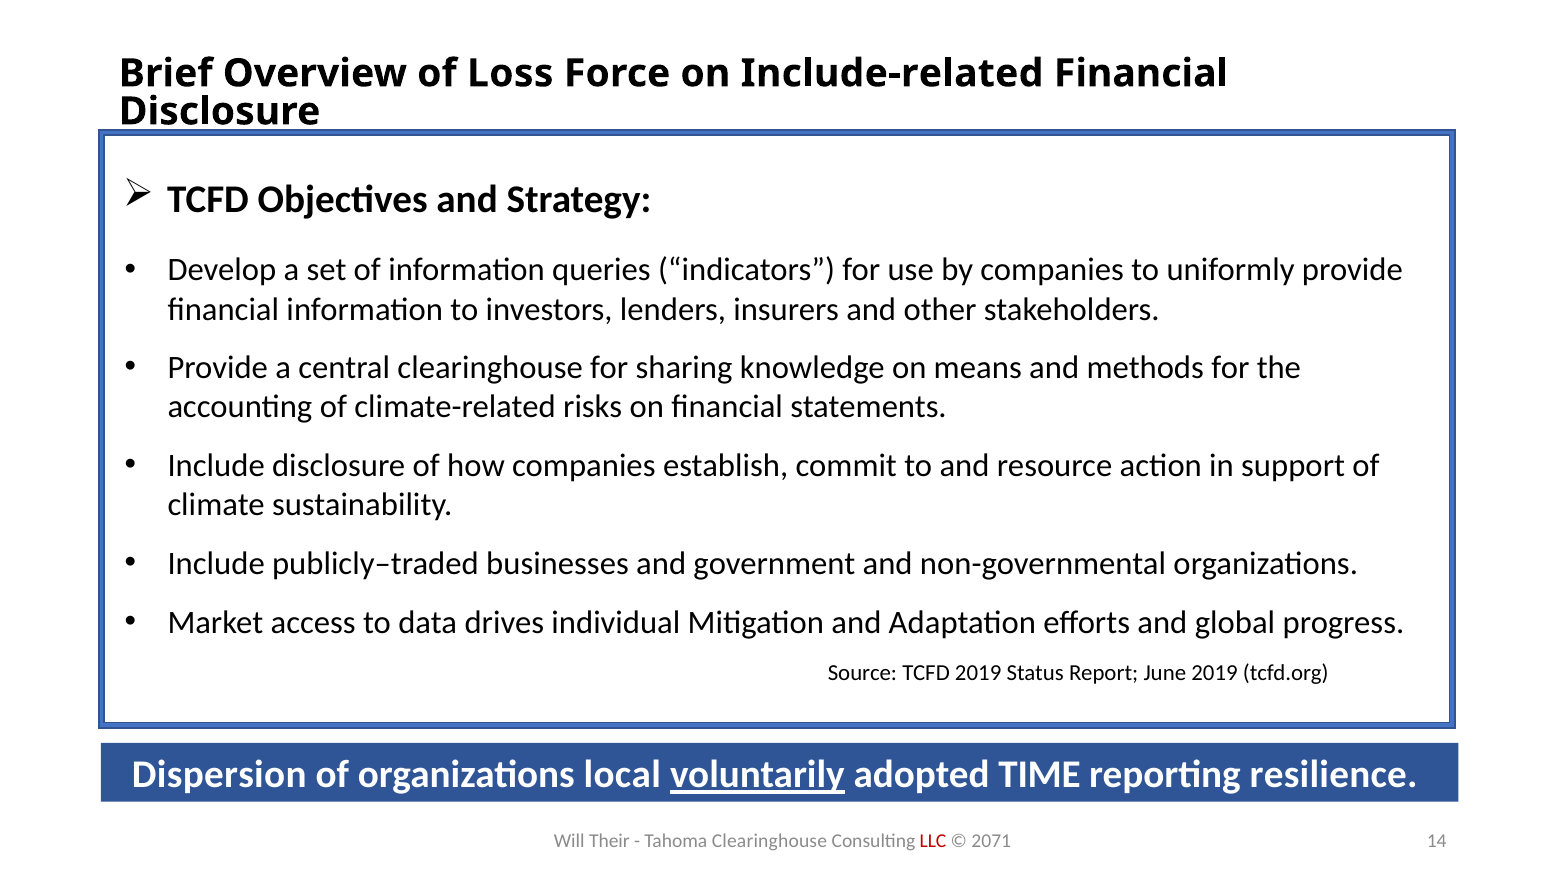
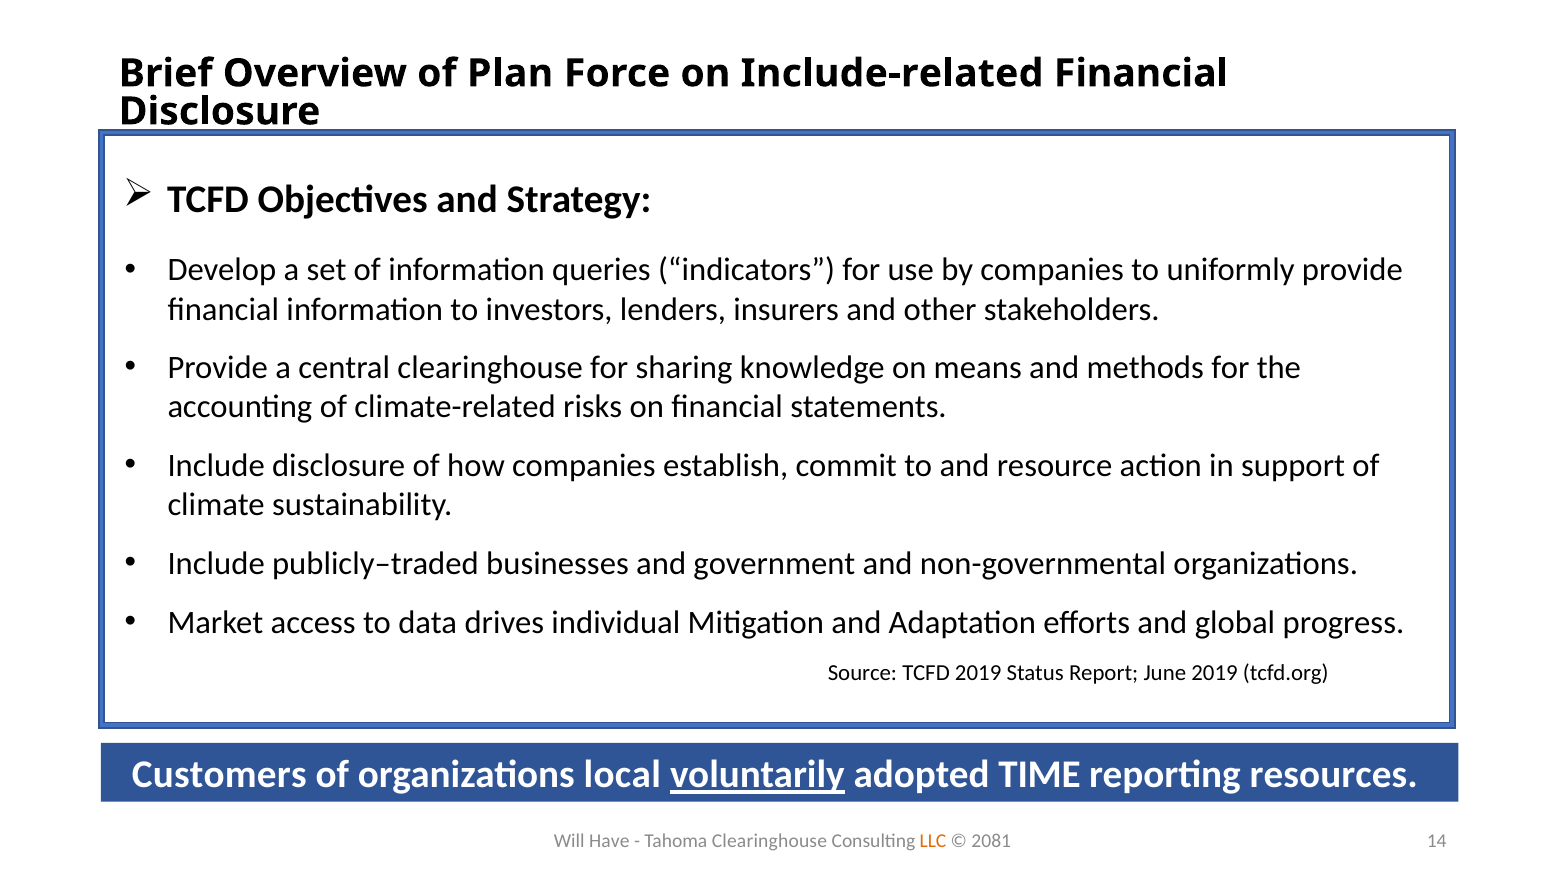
Loss: Loss -> Plan
Dispersion: Dispersion -> Customers
resilience: resilience -> resources
Their: Their -> Have
LLC colour: red -> orange
2071: 2071 -> 2081
